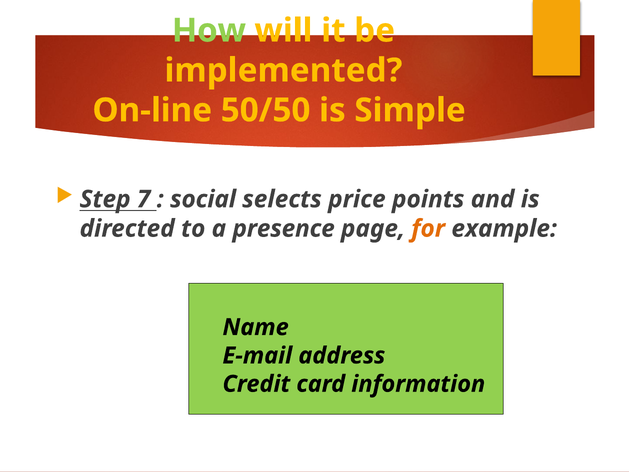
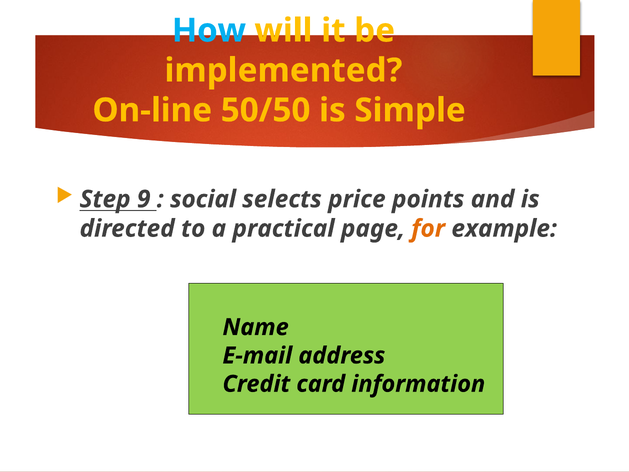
How colour: light green -> light blue
7: 7 -> 9
presence: presence -> practical
